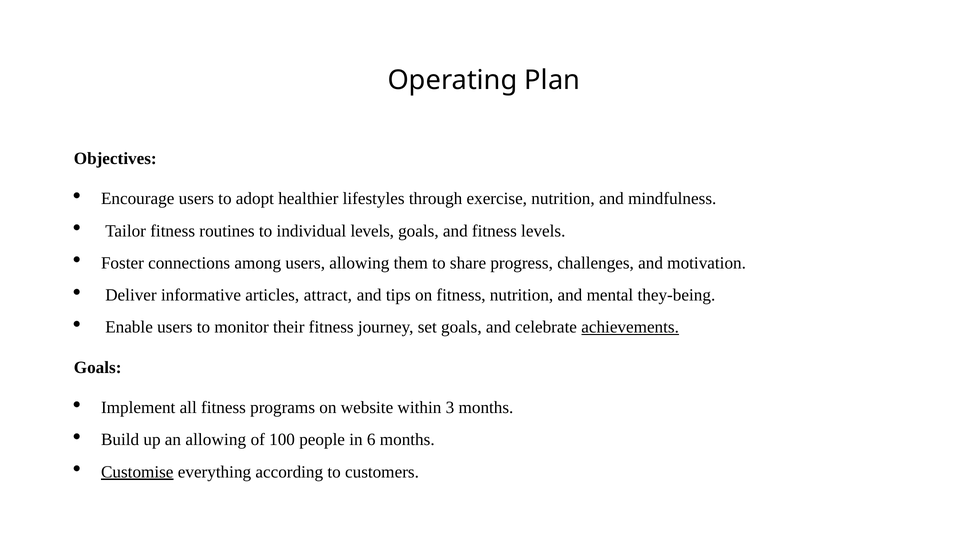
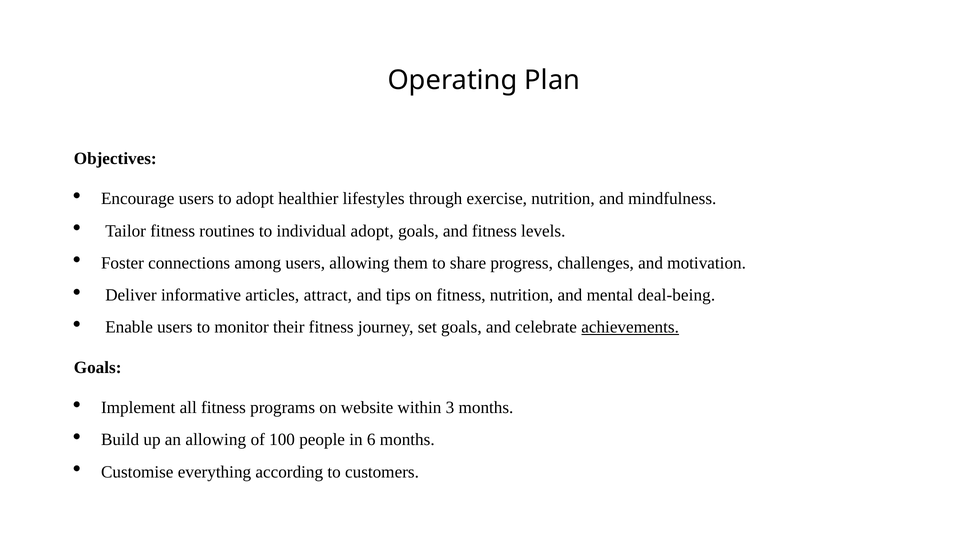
individual levels: levels -> adopt
they-being: they-being -> deal-being
Customise underline: present -> none
